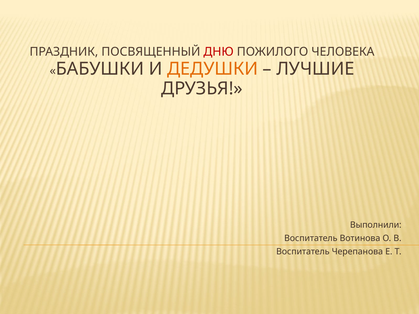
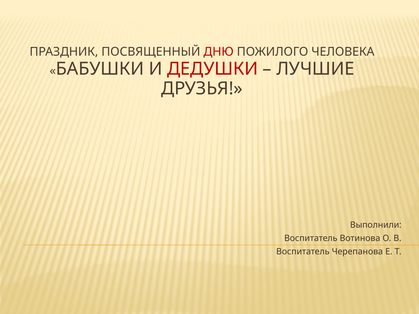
ДЕДУШКИ colour: orange -> red
